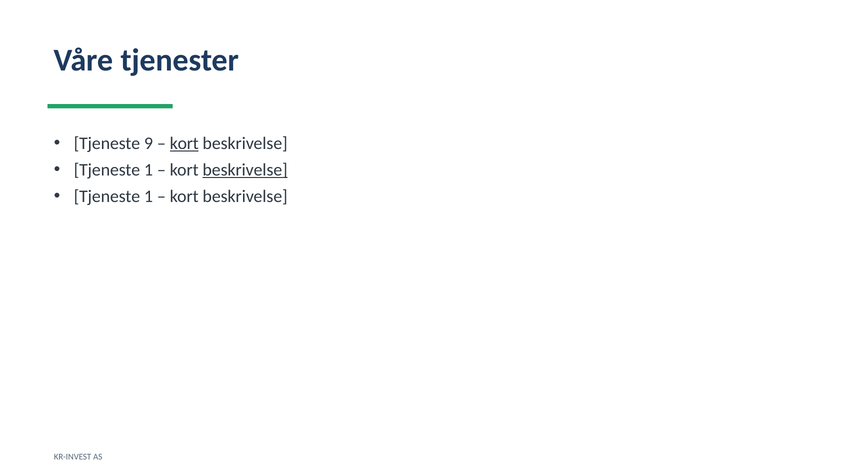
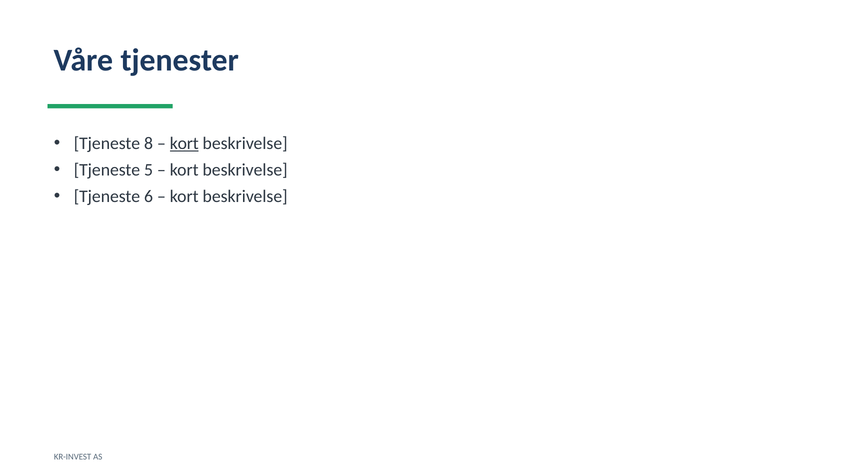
9: 9 -> 8
1 at (148, 170): 1 -> 5
beskrivelse at (245, 170) underline: present -> none
1 at (148, 196): 1 -> 6
